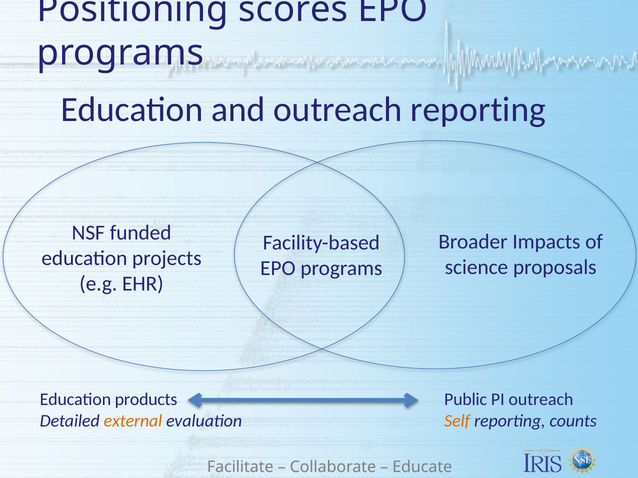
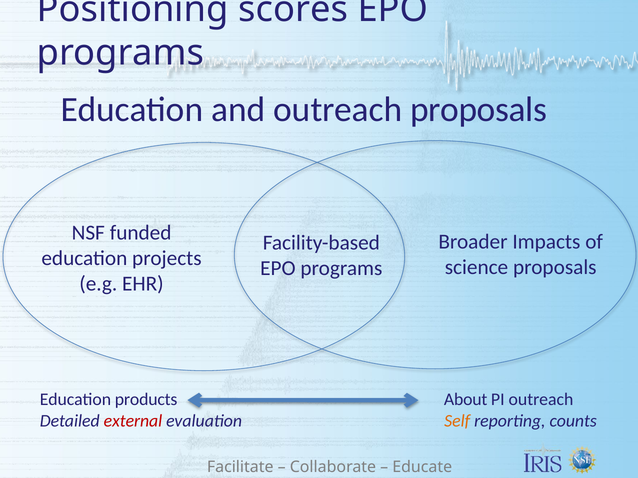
outreach reporting: reporting -> proposals
Public: Public -> About
external colour: orange -> red
